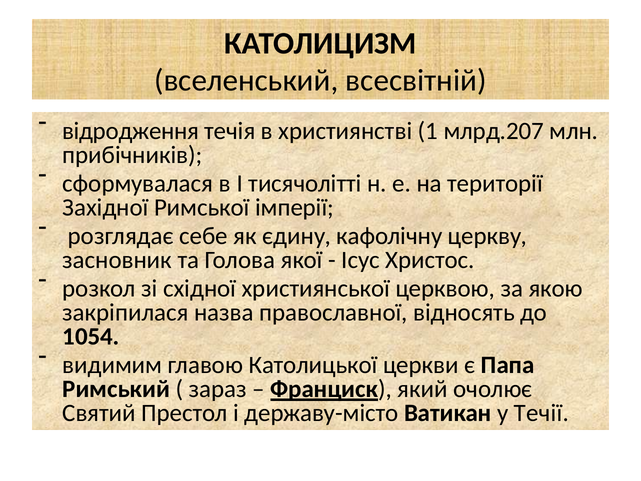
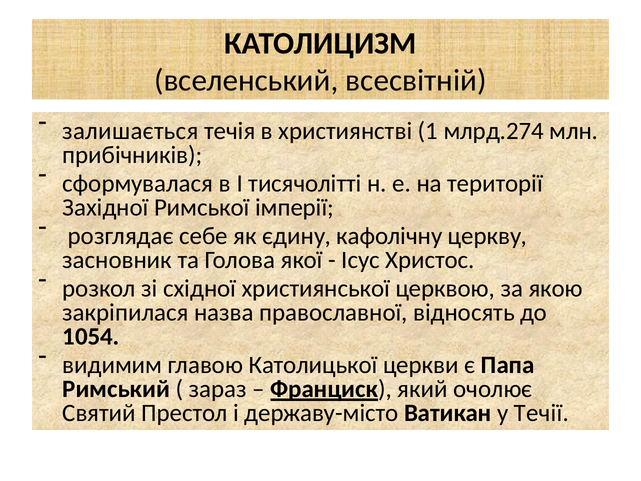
відродження: відродження -> залишається
млрд.207: млрд.207 -> млрд.274
